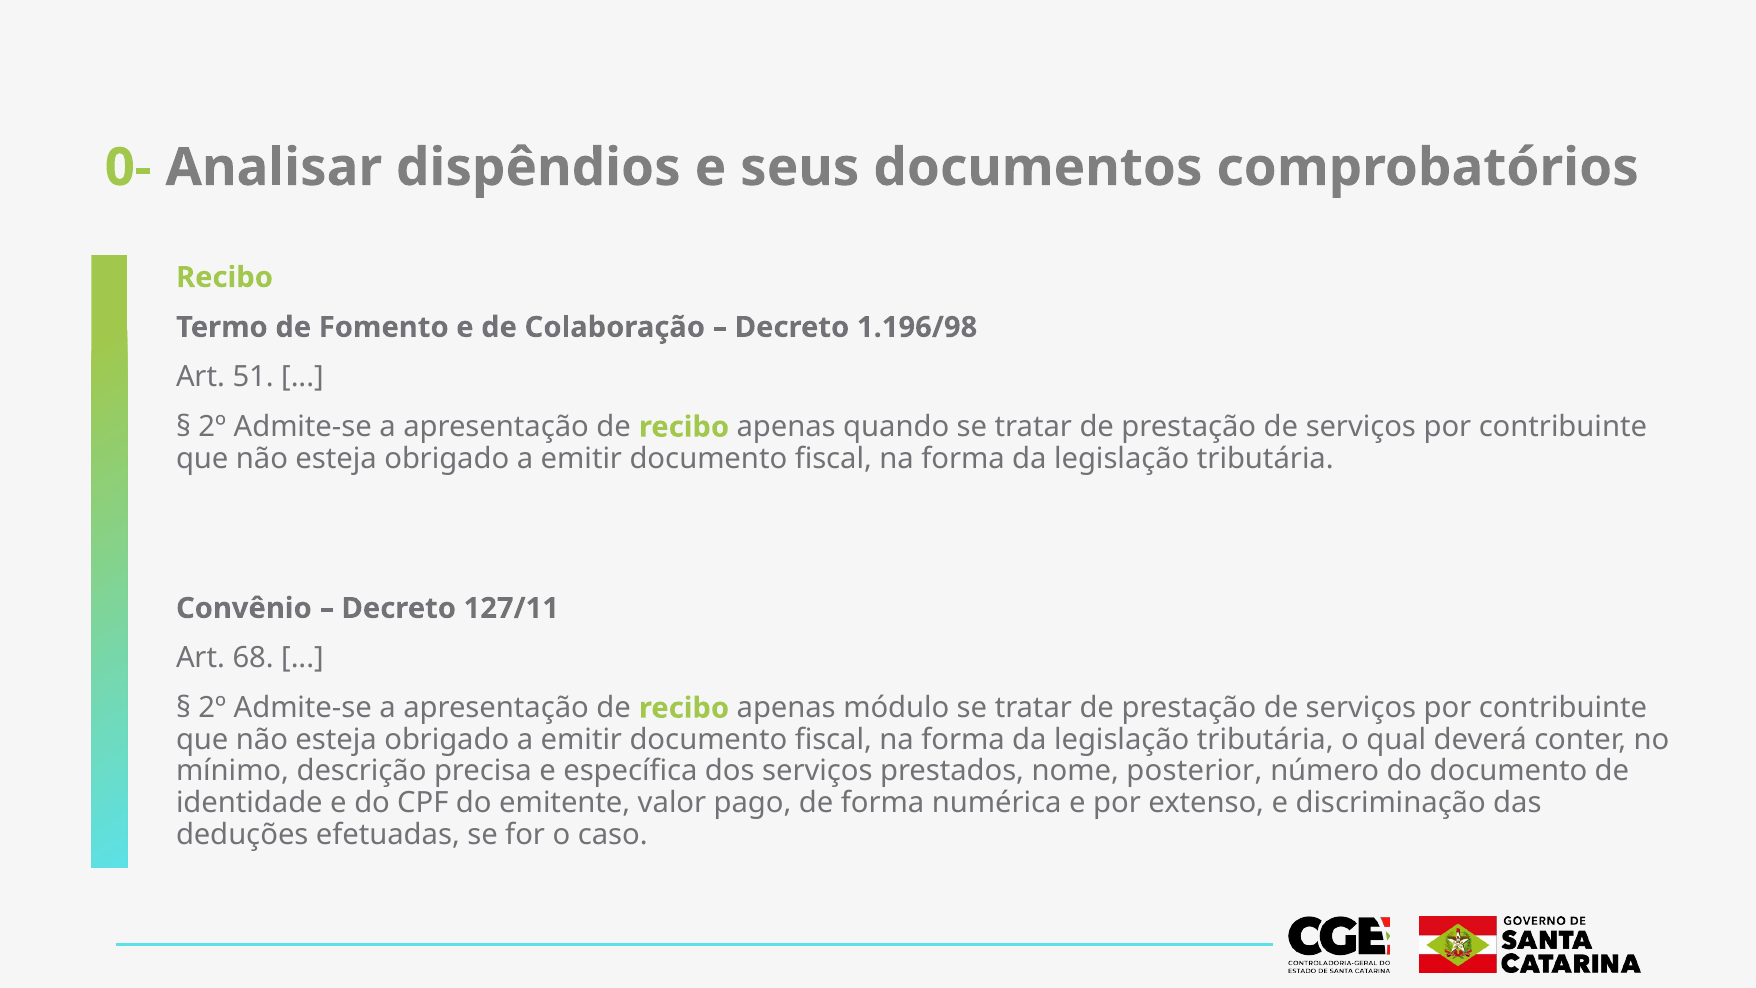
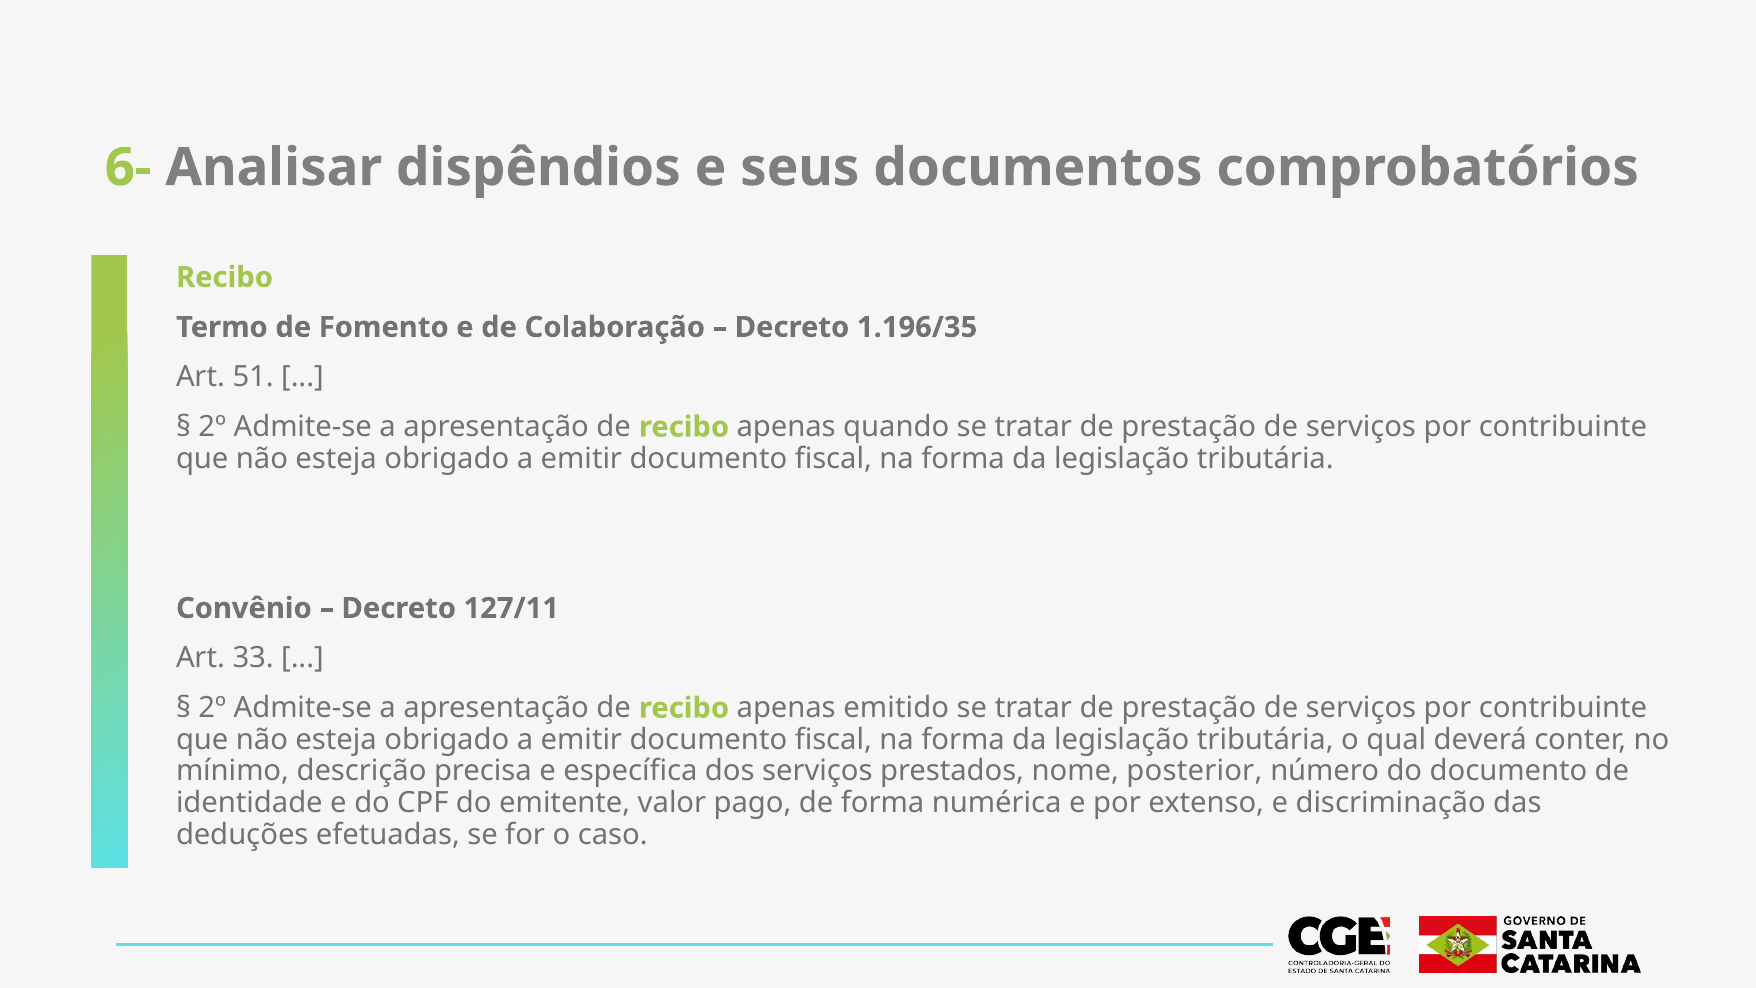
0-: 0- -> 6-
1.196/98: 1.196/98 -> 1.196/35
68: 68 -> 33
módulo: módulo -> emitido
